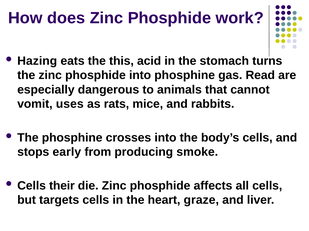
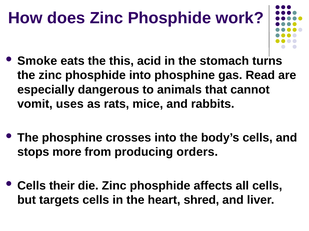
Hazing: Hazing -> Smoke
early: early -> more
smoke: smoke -> orders
graze: graze -> shred
